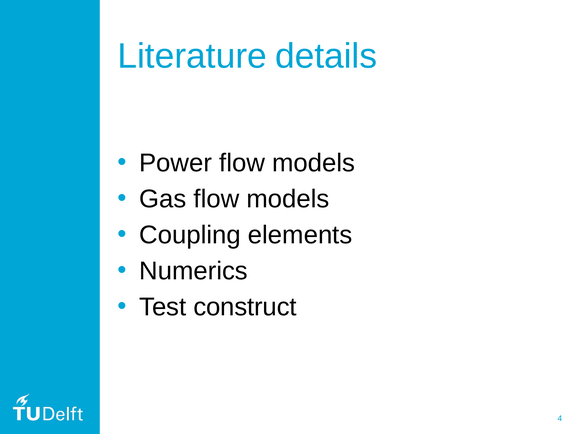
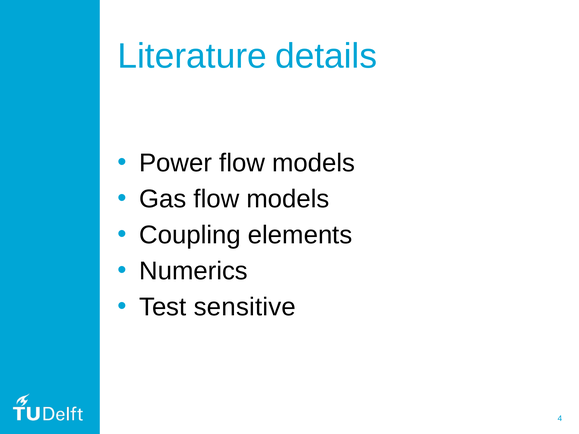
construct: construct -> sensitive
